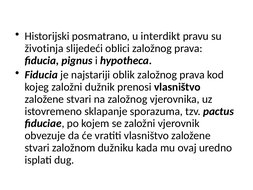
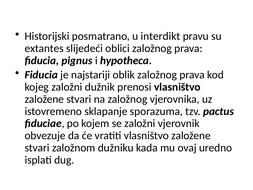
životinja: životinja -> extantes
